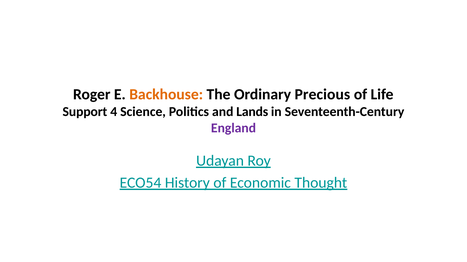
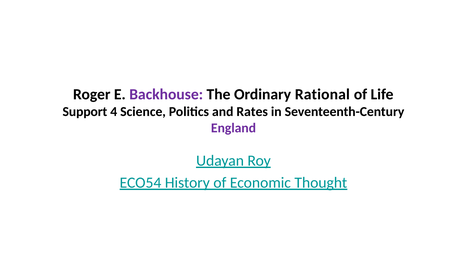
Backhouse colour: orange -> purple
Precious: Precious -> Rational
Lands: Lands -> Rates
